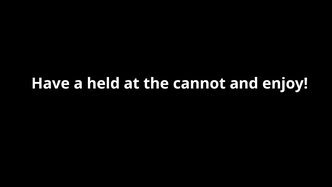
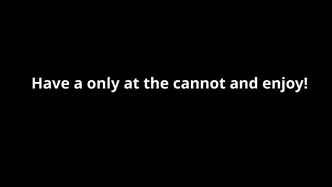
held: held -> only
